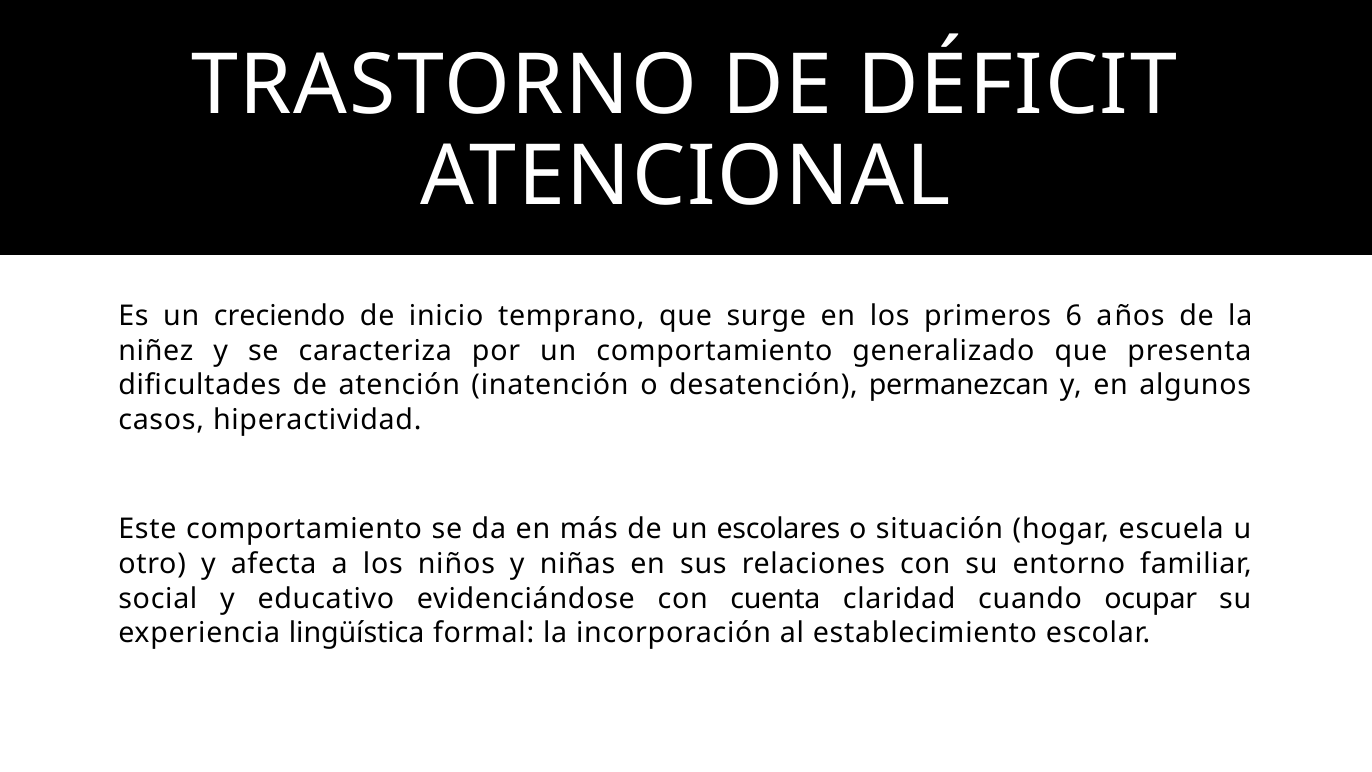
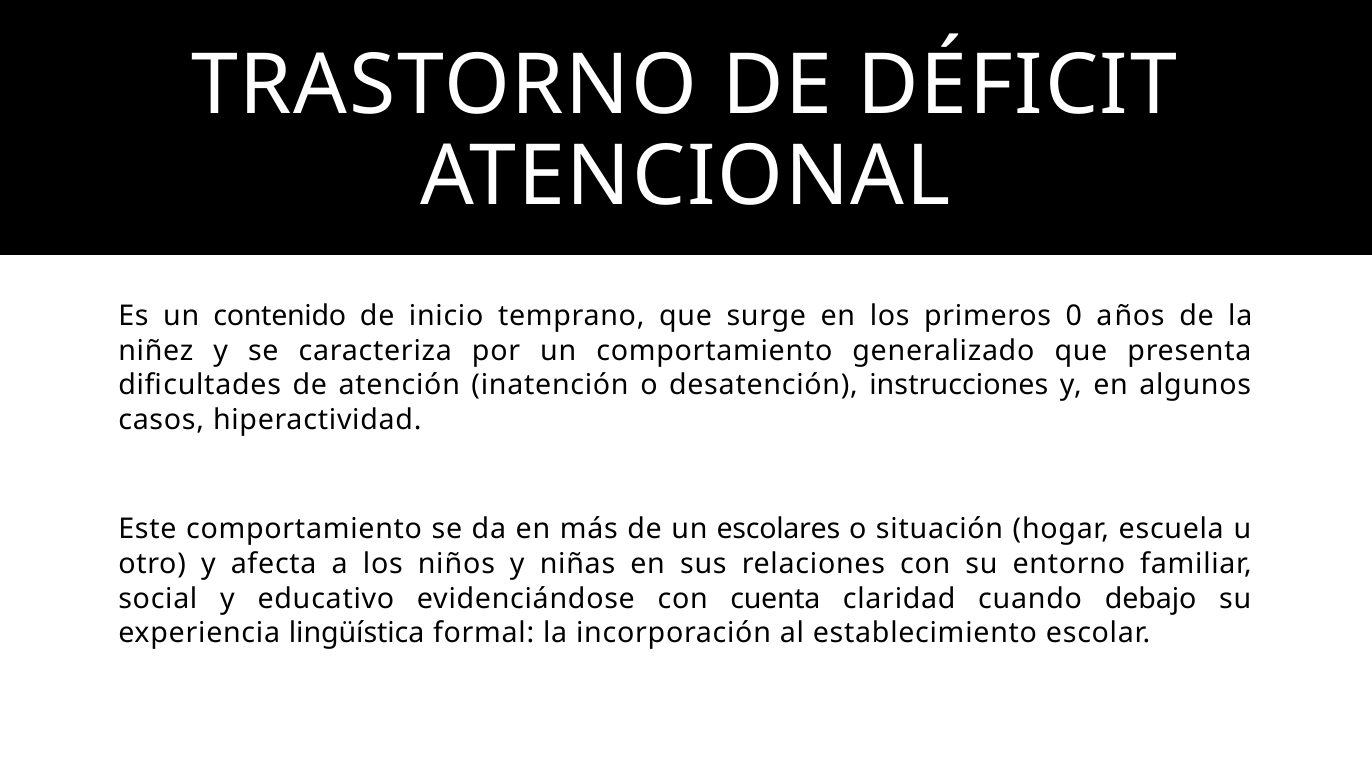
creciendo: creciendo -> contenido
6: 6 -> 0
permanezcan: permanezcan -> instrucciones
ocupar: ocupar -> debajo
